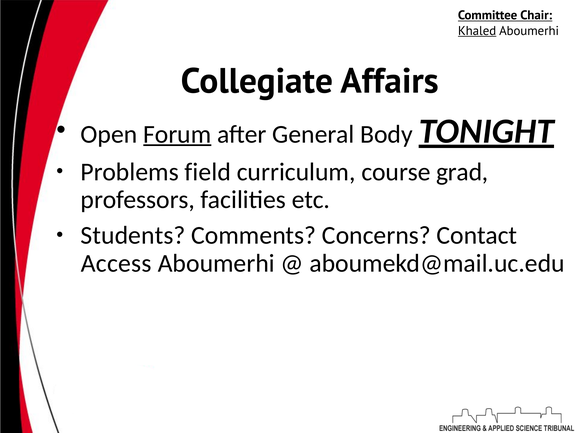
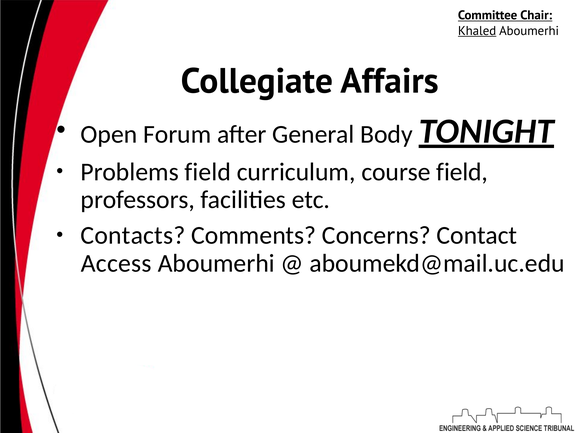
Forum underline: present -> none
course grad: grad -> field
Students: Students -> Contacts
